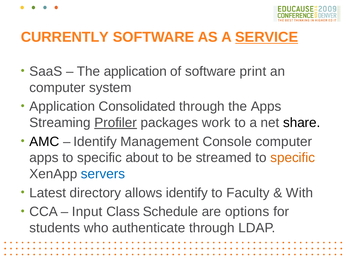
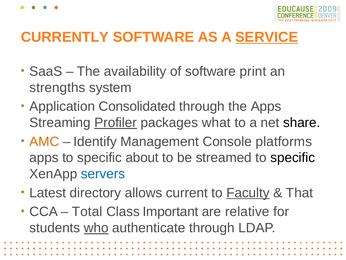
The application: application -> availability
computer at (57, 87): computer -> strengths
work: work -> what
AMC colour: black -> orange
Console computer: computer -> platforms
specific at (293, 157) colour: orange -> black
allows identify: identify -> current
Faculty underline: none -> present
With: With -> That
Input: Input -> Total
Schedule: Schedule -> Important
options: options -> relative
who underline: none -> present
